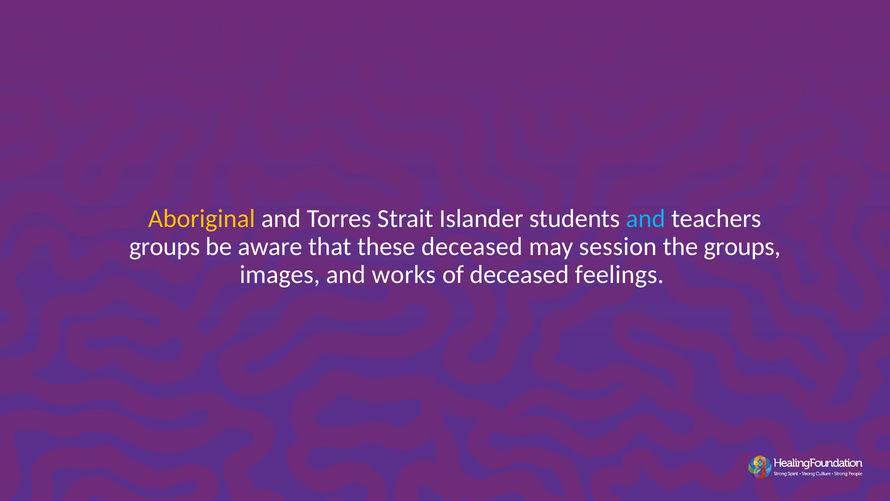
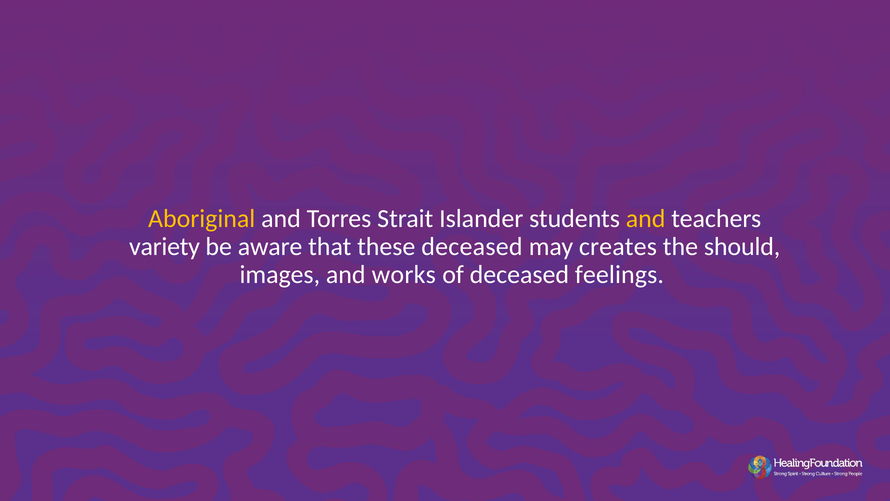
and at (646, 219) colour: light blue -> yellow
groups at (165, 247): groups -> variety
session: session -> creates
the groups: groups -> should
